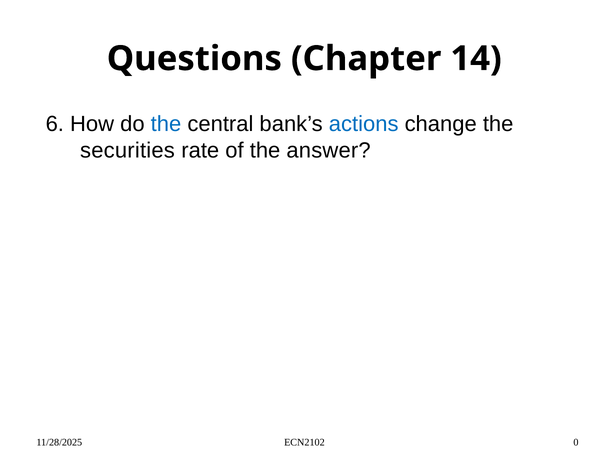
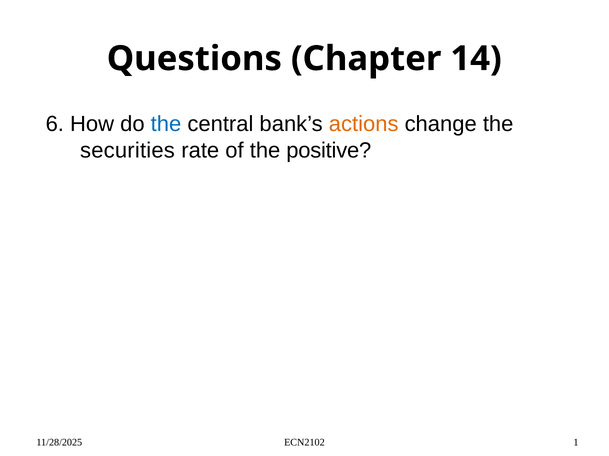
actions colour: blue -> orange
answer: answer -> positive
0: 0 -> 1
